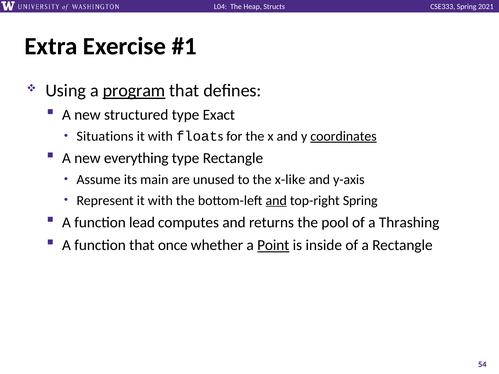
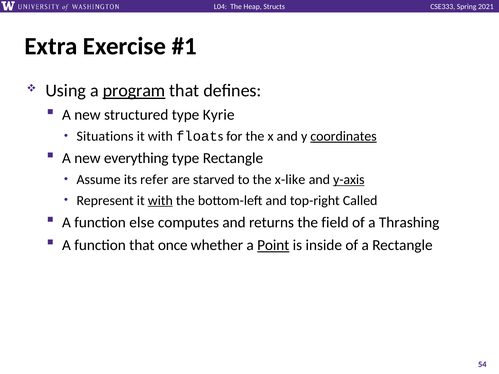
Exact: Exact -> Kyrie
main: main -> refer
unused: unused -> starved
y-axis underline: none -> present
with at (160, 201) underline: none -> present
and at (276, 201) underline: present -> none
top-right Spring: Spring -> Called
lead: lead -> else
pool: pool -> field
